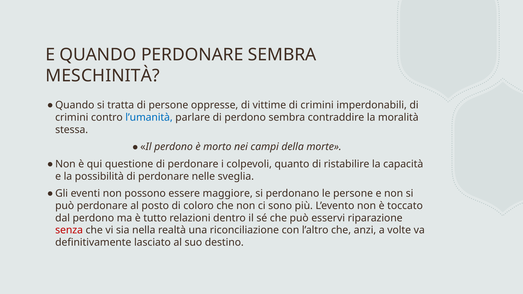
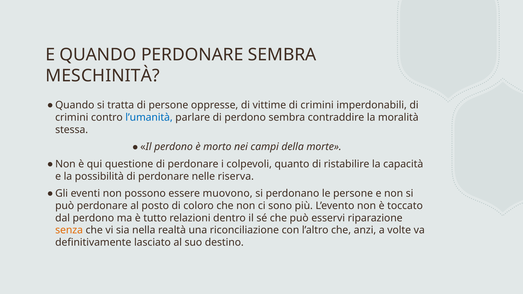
sveglia: sveglia -> riserva
maggiore: maggiore -> muovono
senza colour: red -> orange
